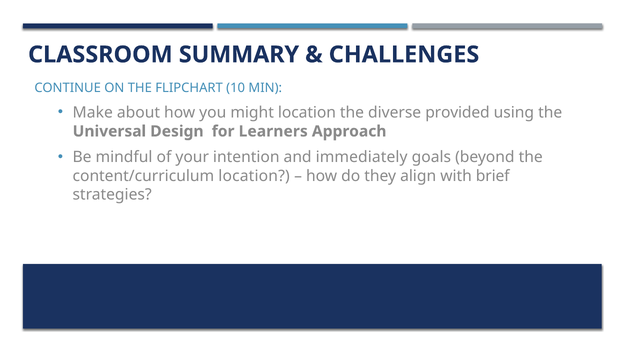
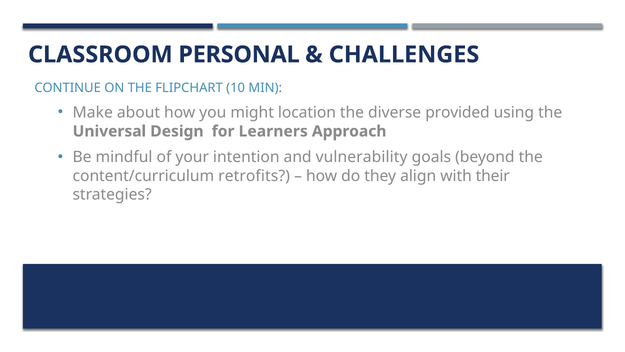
SUMMARY: SUMMARY -> PERSONAL
immediately: immediately -> vulnerability
content/curriculum location: location -> retrofits
brief: brief -> their
